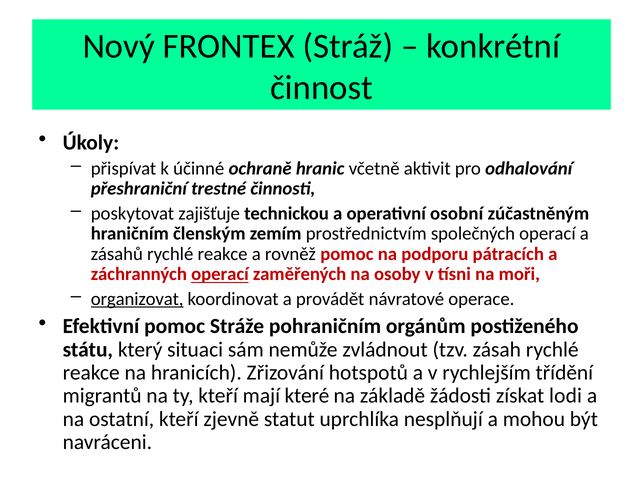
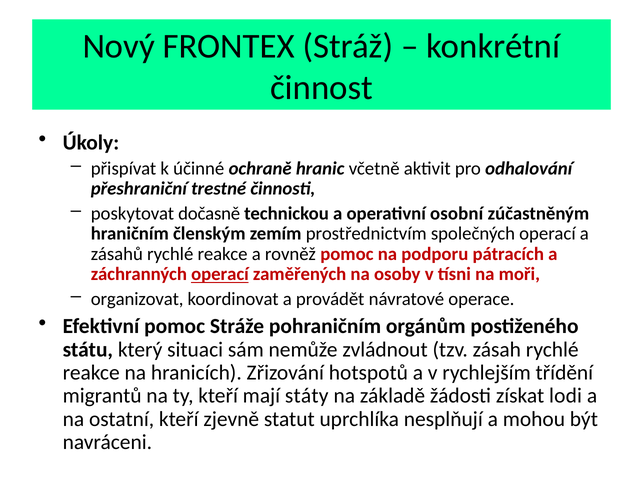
zajišťuje: zajišťuje -> dočasně
organizovat underline: present -> none
které: které -> státy
